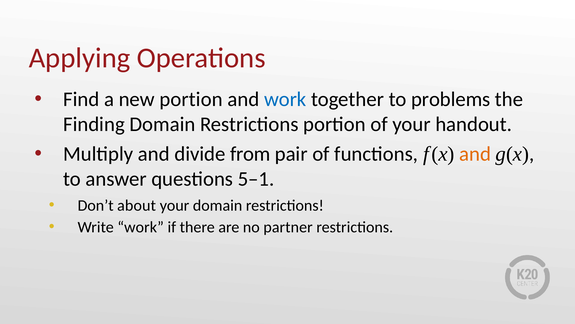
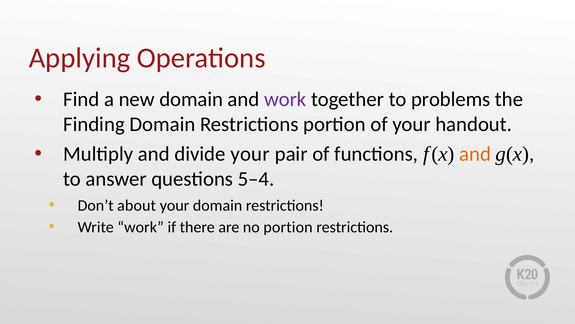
new portion: portion -> domain
work at (285, 99) colour: blue -> purple
divide from: from -> your
5–1: 5–1 -> 5–4
no partner: partner -> portion
